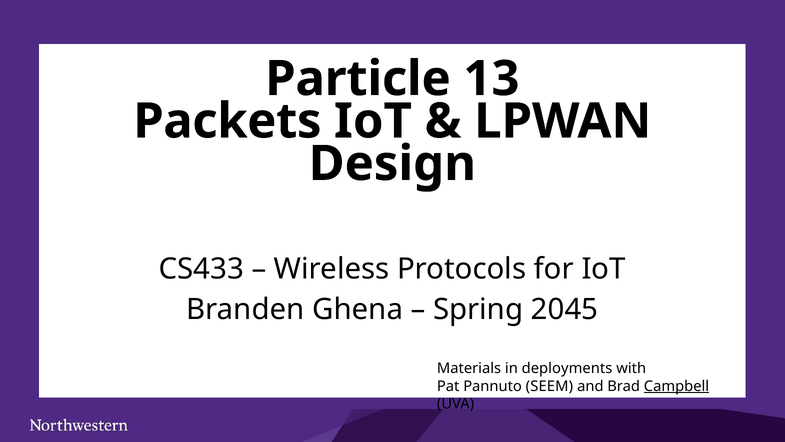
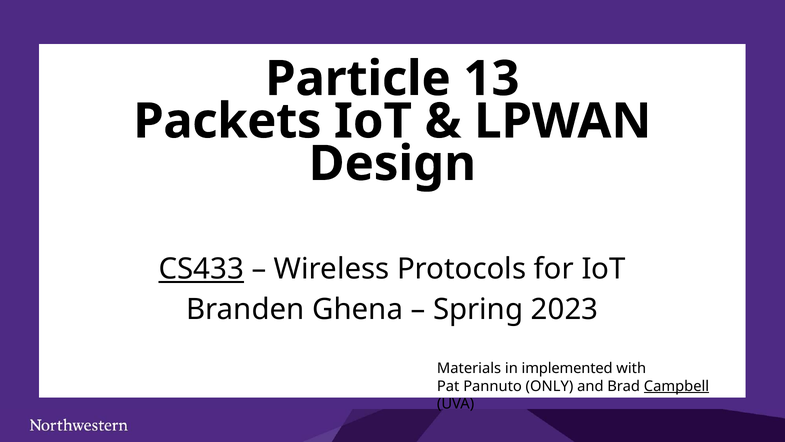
CS433 underline: none -> present
2045: 2045 -> 2023
deployments: deployments -> implemented
SEEM: SEEM -> ONLY
